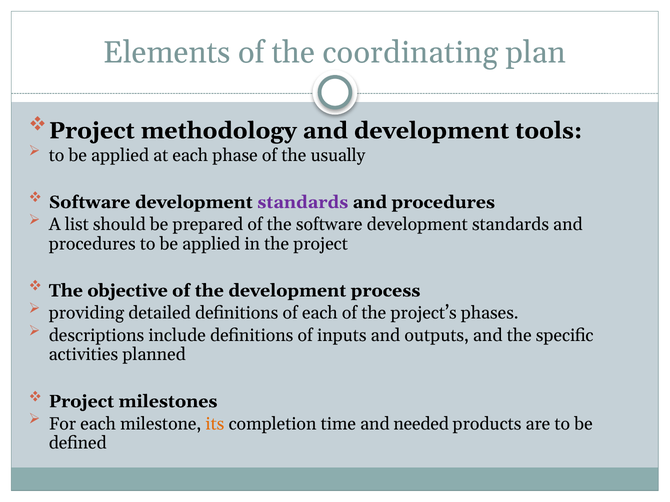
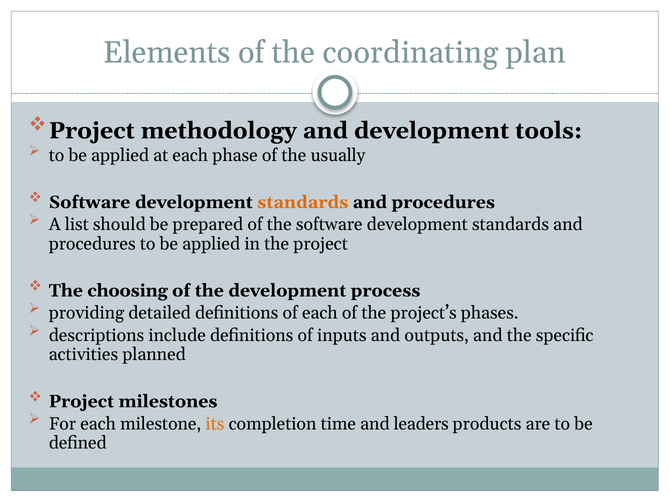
standards at (303, 202) colour: purple -> orange
objective: objective -> choosing
needed: needed -> leaders
